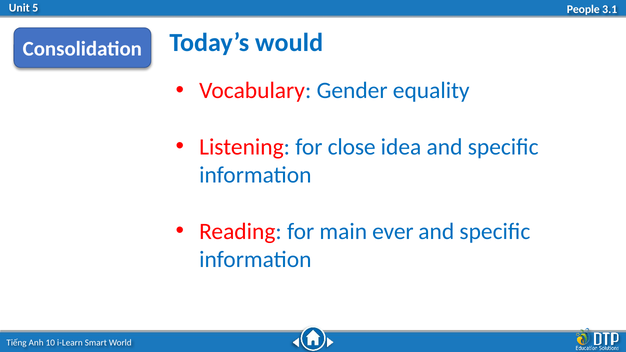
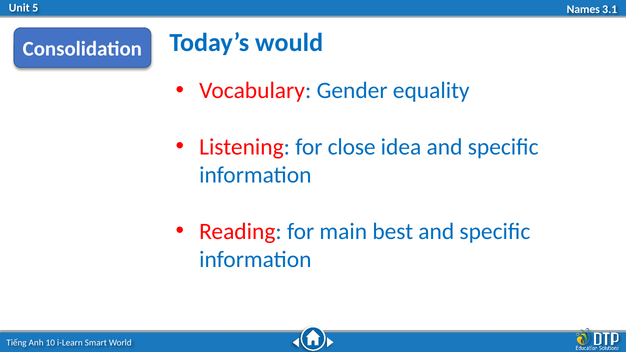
People: People -> Names
ever: ever -> best
